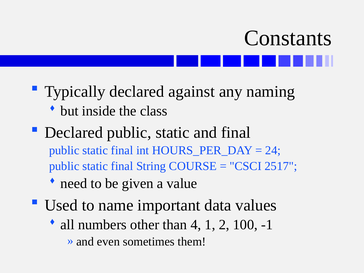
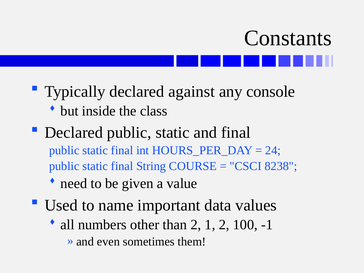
naming: naming -> console
2517: 2517 -> 8238
than 4: 4 -> 2
